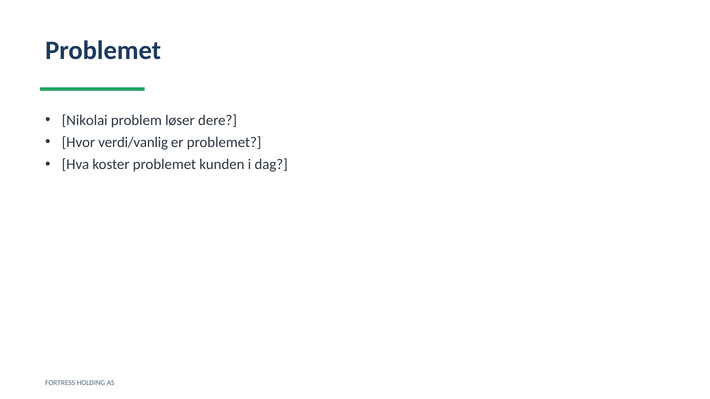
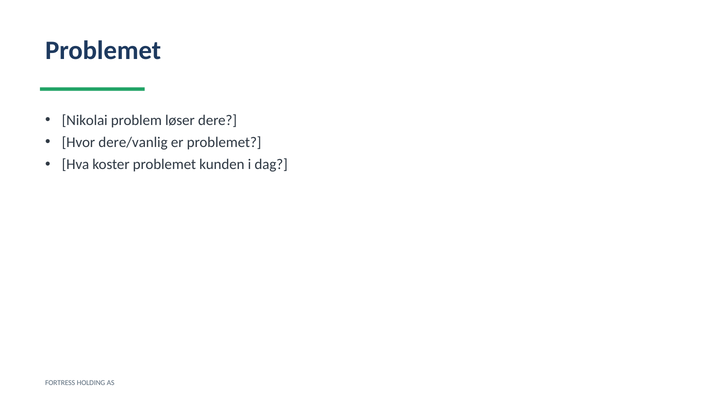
verdi/vanlig: verdi/vanlig -> dere/vanlig
